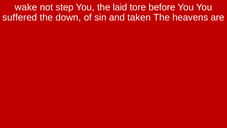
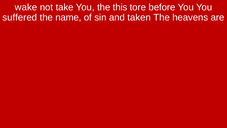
step: step -> take
laid: laid -> this
down: down -> name
